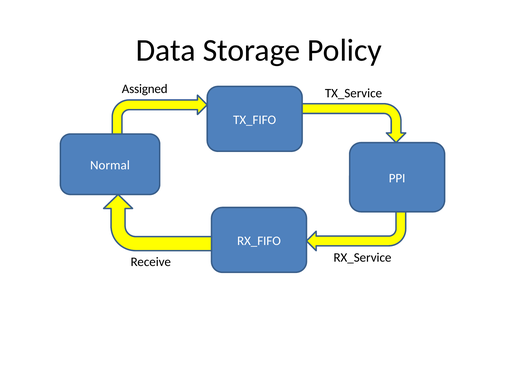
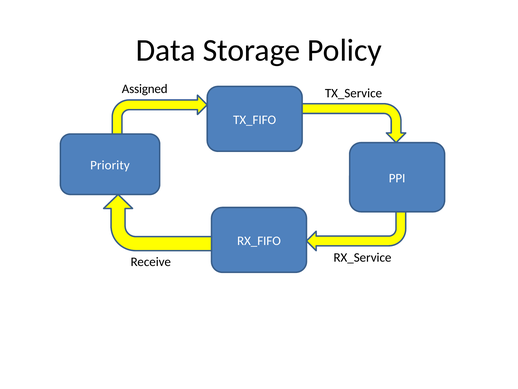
Normal: Normal -> Priority
